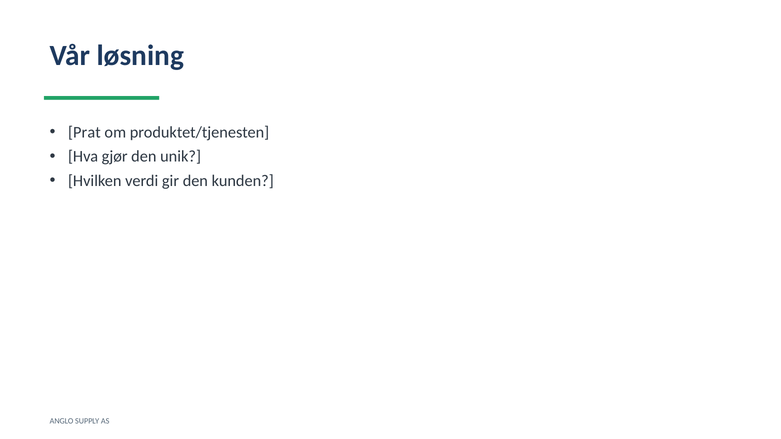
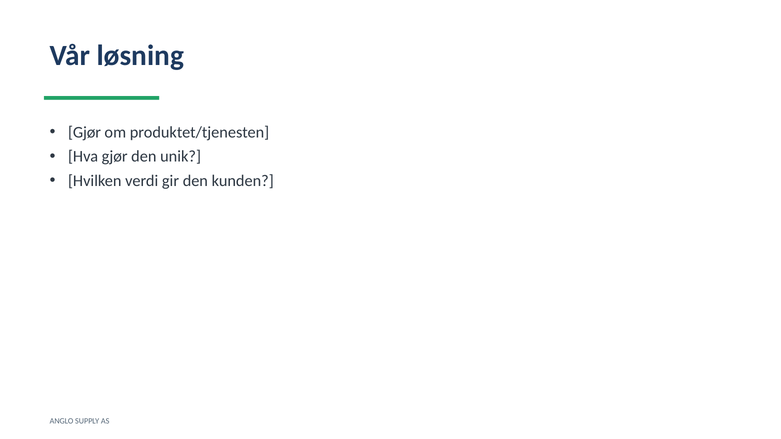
Prat at (84, 132): Prat -> Gjør
